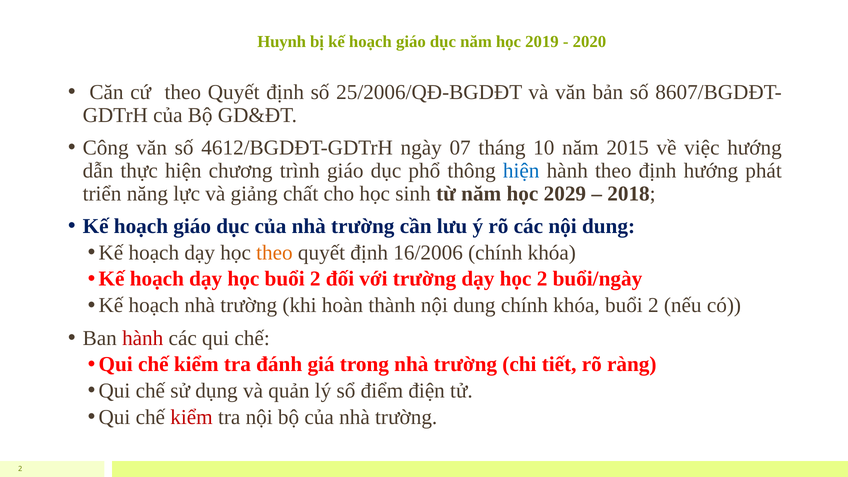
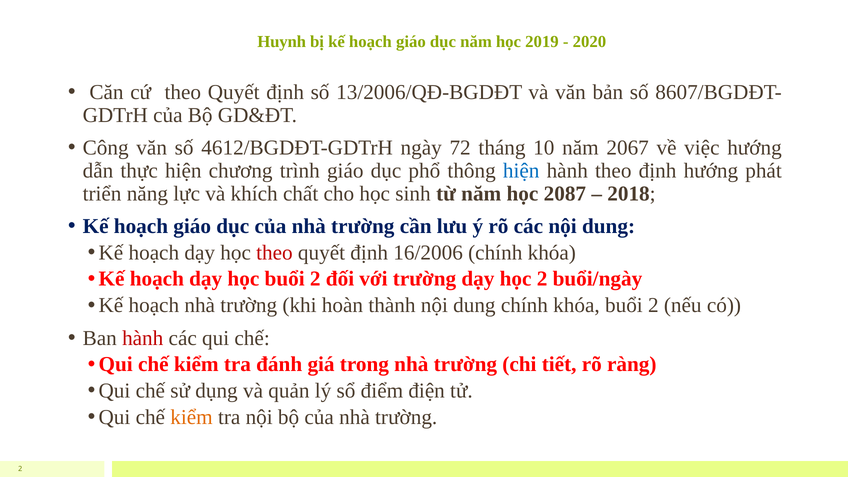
25/2006/QĐ-BGDĐT: 25/2006/QĐ-BGDĐT -> 13/2006/QĐ-BGDĐT
07: 07 -> 72
2015: 2015 -> 2067
giảng: giảng -> khích
2029: 2029 -> 2087
theo at (274, 253) colour: orange -> red
kiểm at (191, 417) colour: red -> orange
